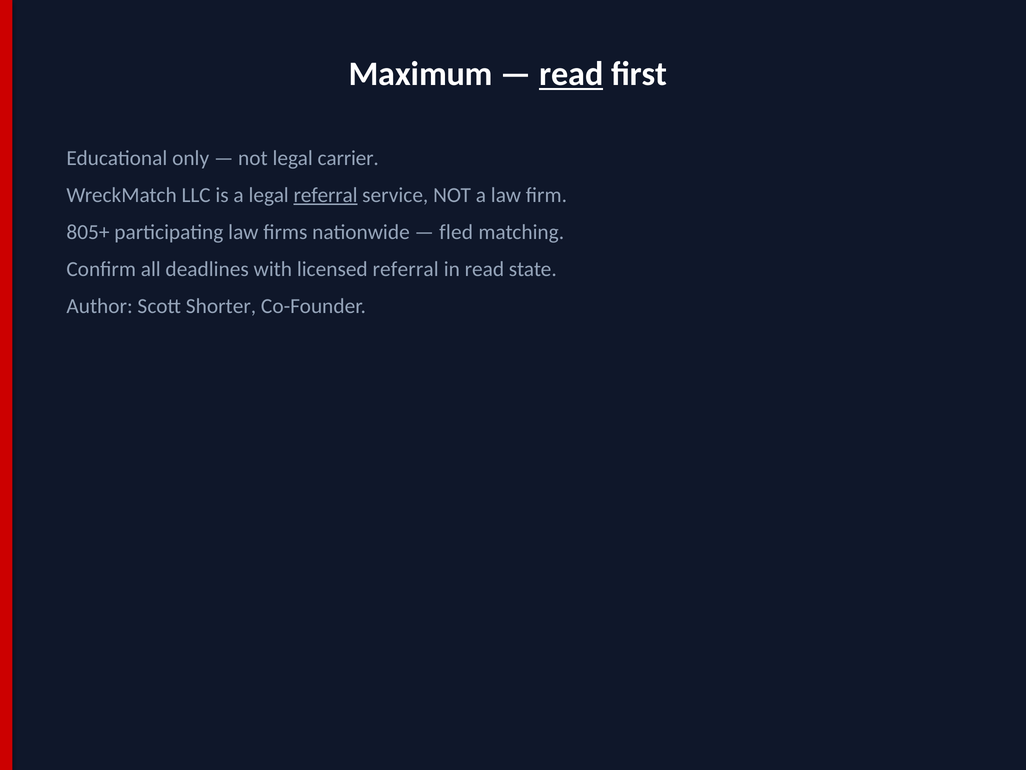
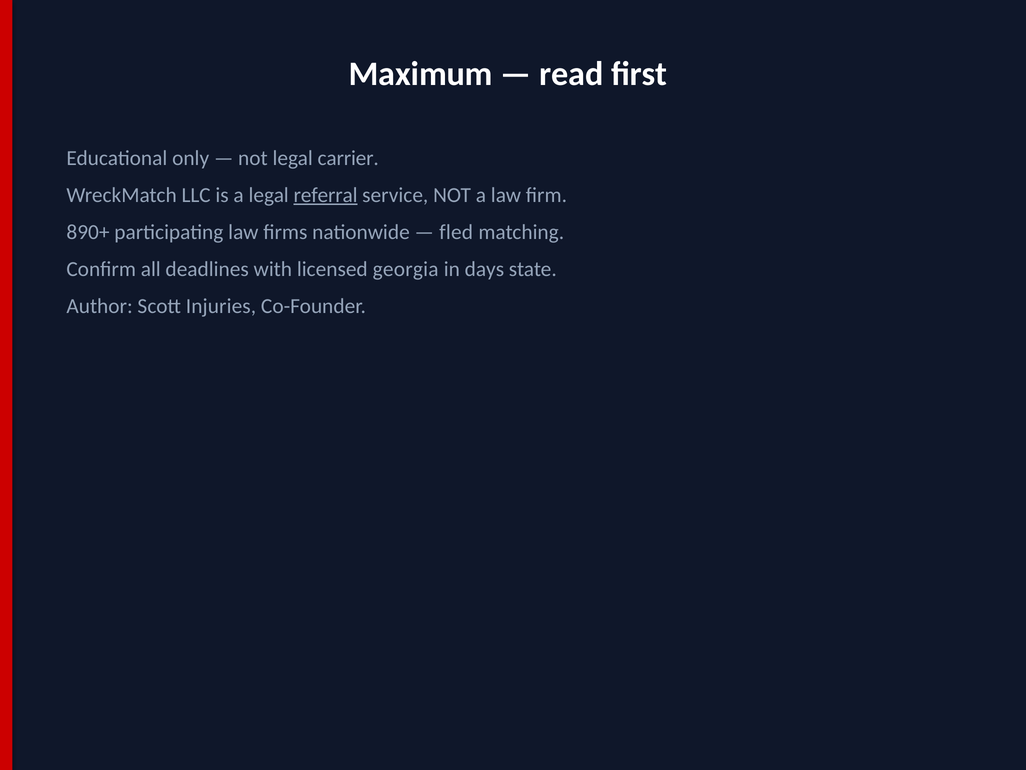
read at (571, 74) underline: present -> none
805+: 805+ -> 890+
licensed referral: referral -> georgia
in read: read -> days
Shorter: Shorter -> Injuries
